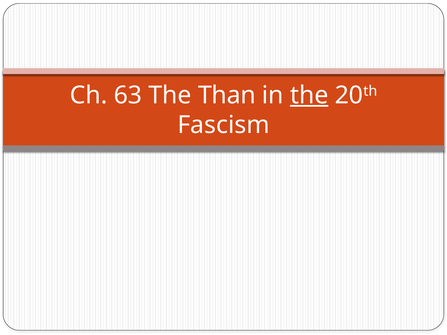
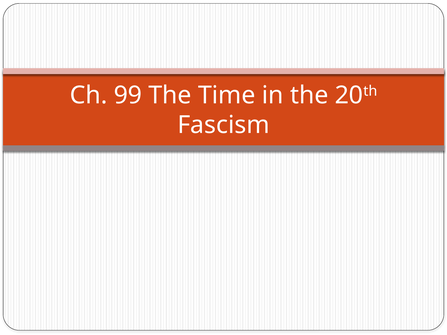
63: 63 -> 99
Than: Than -> Time
the at (309, 95) underline: present -> none
